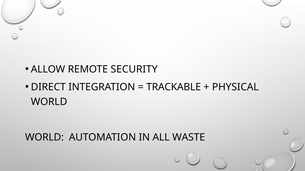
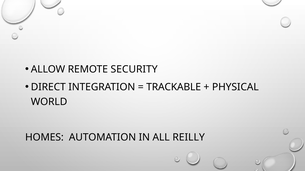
WORLD at (44, 138): WORLD -> HOMES
WASTE: WASTE -> REILLY
